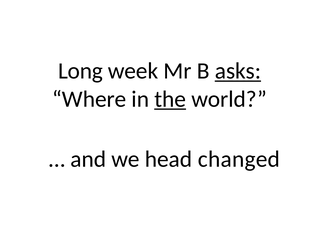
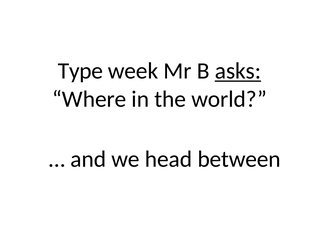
Long: Long -> Type
the underline: present -> none
changed: changed -> between
